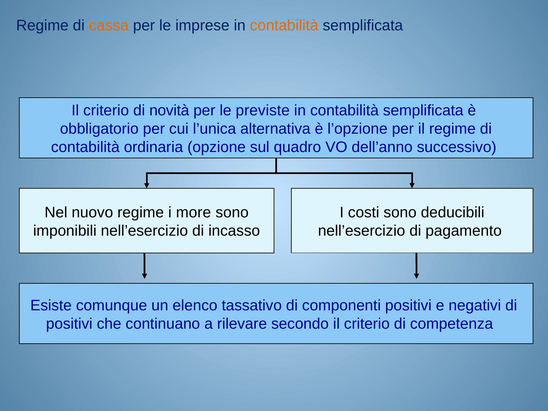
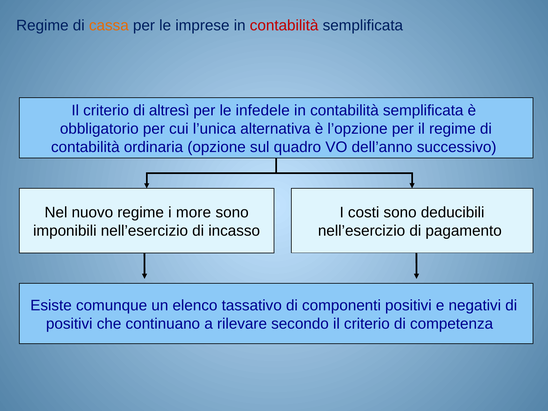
contabilità at (284, 26) colour: orange -> red
novità: novità -> altresì
previste: previste -> infedele
